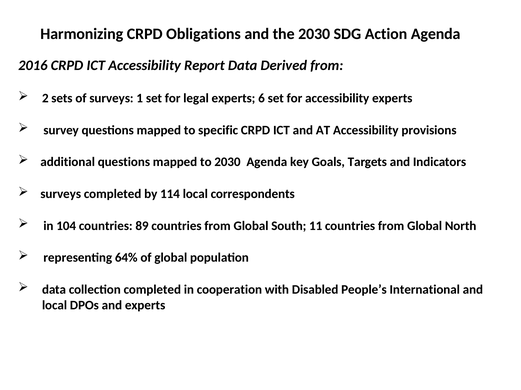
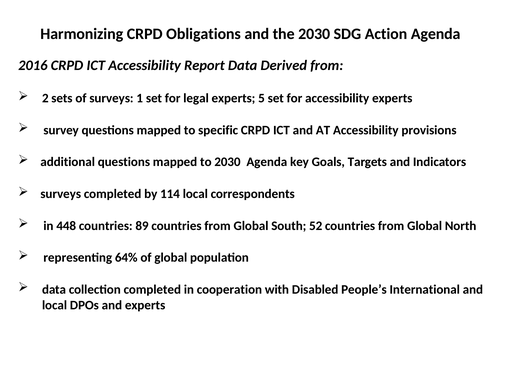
6: 6 -> 5
104: 104 -> 448
11: 11 -> 52
